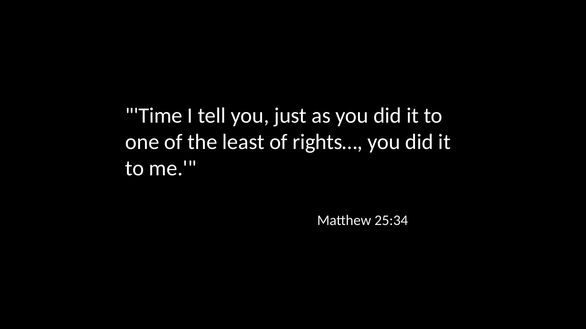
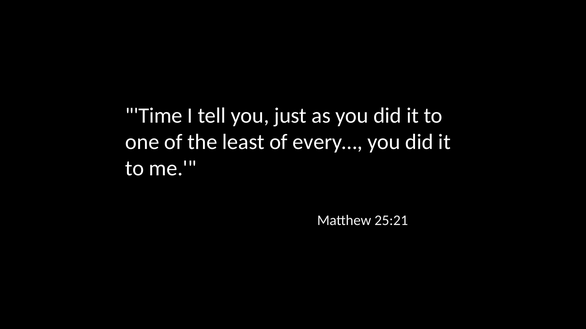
rights…: rights… -> every…
25:34: 25:34 -> 25:21
